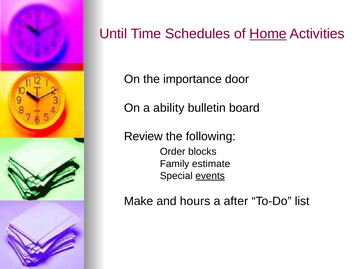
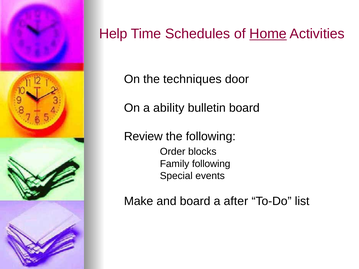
Until: Until -> Help
importance: importance -> techniques
Family estimate: estimate -> following
events underline: present -> none
and hours: hours -> board
